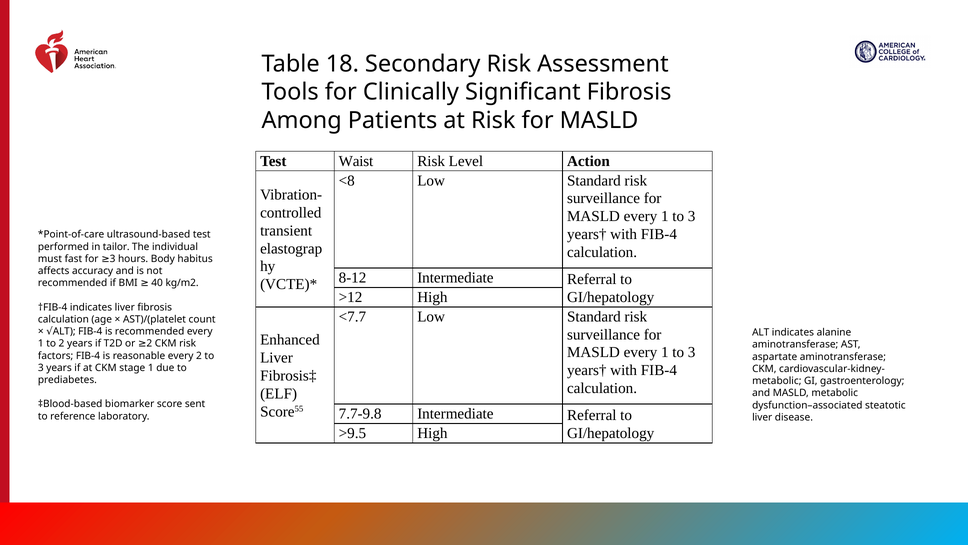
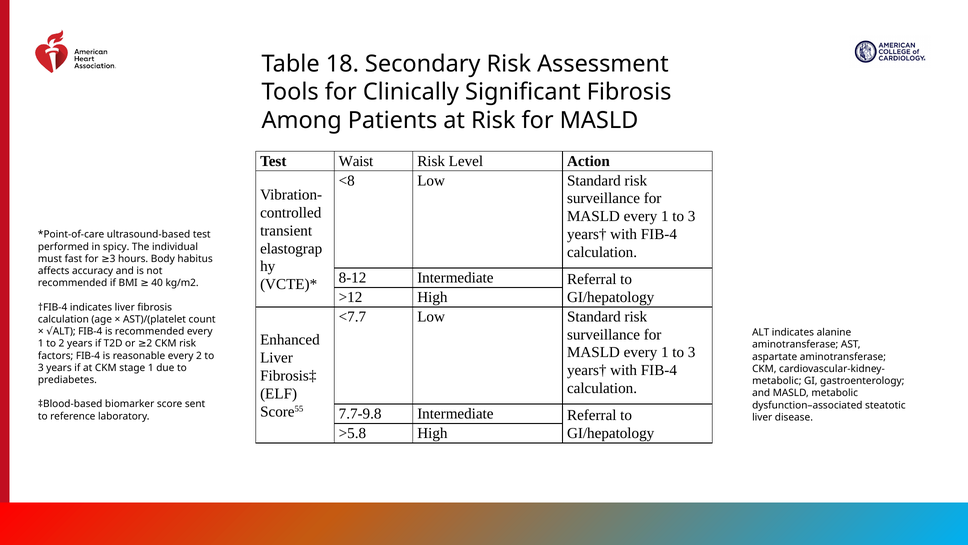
tailor: tailor -> spicy
>9.5: >9.5 -> >5.8
